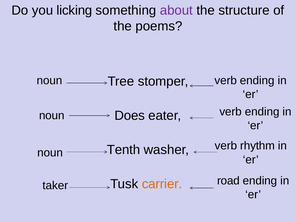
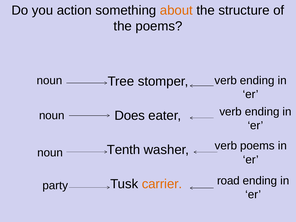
licking: licking -> action
about colour: purple -> orange
verb rhythm: rhythm -> poems
taker: taker -> party
